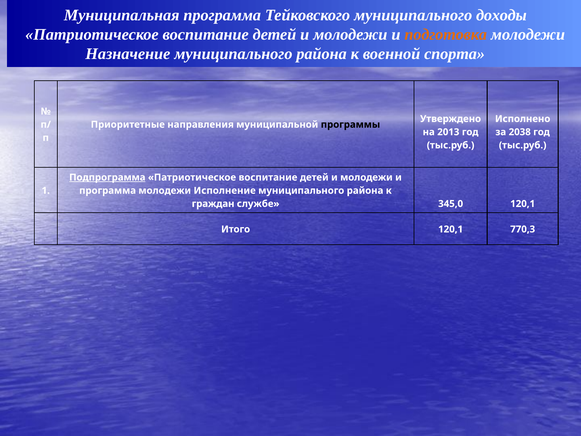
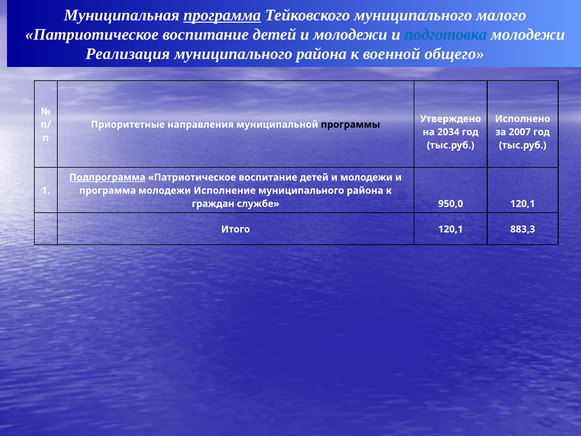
программа at (222, 15) underline: none -> present
доходы: доходы -> малого
подготовка colour: orange -> blue
Назначение: Назначение -> Реализация
спорта: спорта -> общего
2013: 2013 -> 2034
2038: 2038 -> 2007
345,0: 345,0 -> 950,0
770,3: 770,3 -> 883,3
